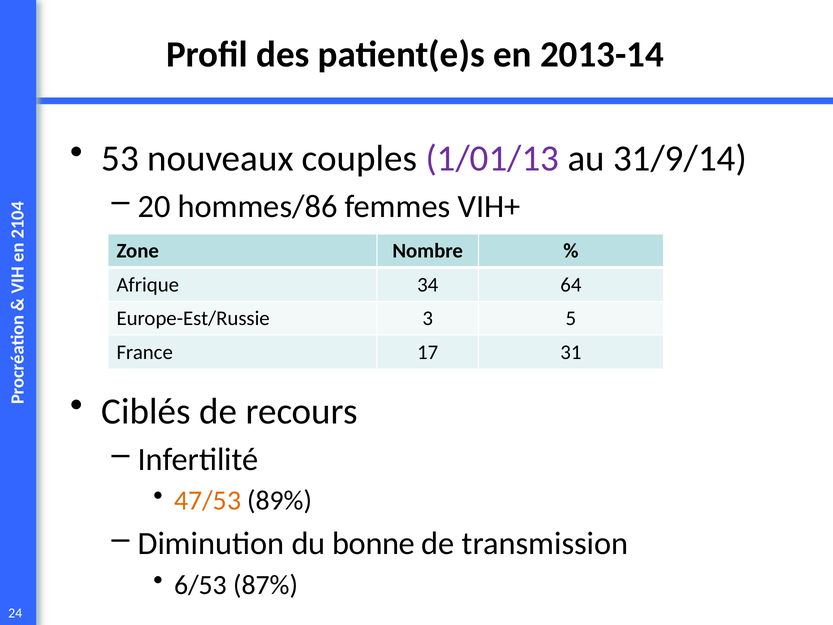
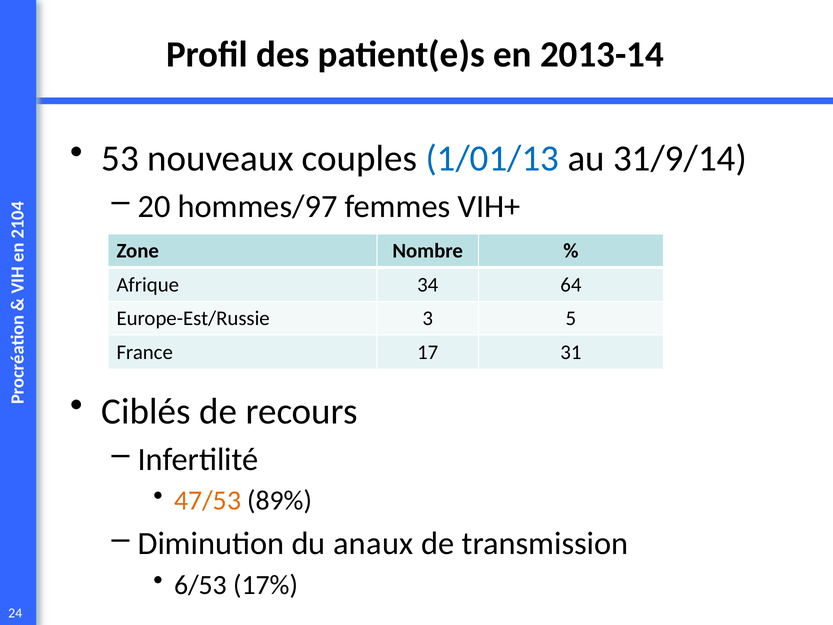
1/01/13 colour: purple -> blue
hommes/86: hommes/86 -> hommes/97
bonne: bonne -> anaux
87%: 87% -> 17%
